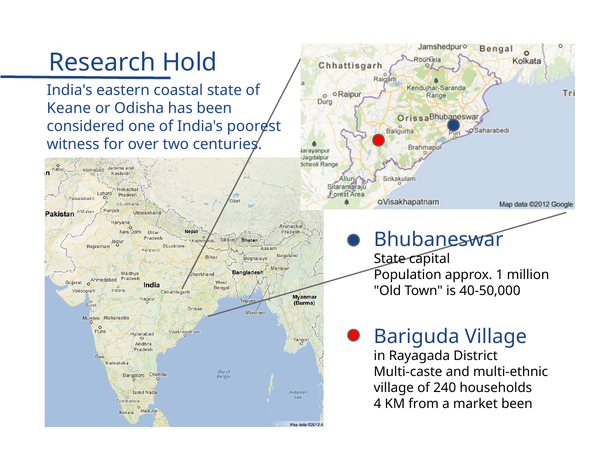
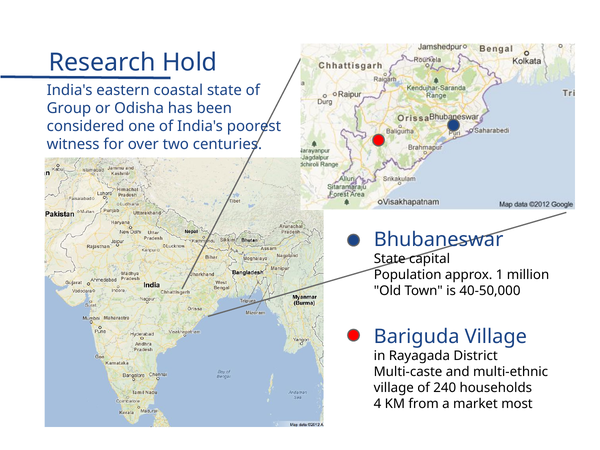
Keane: Keane -> Group
market been: been -> most
